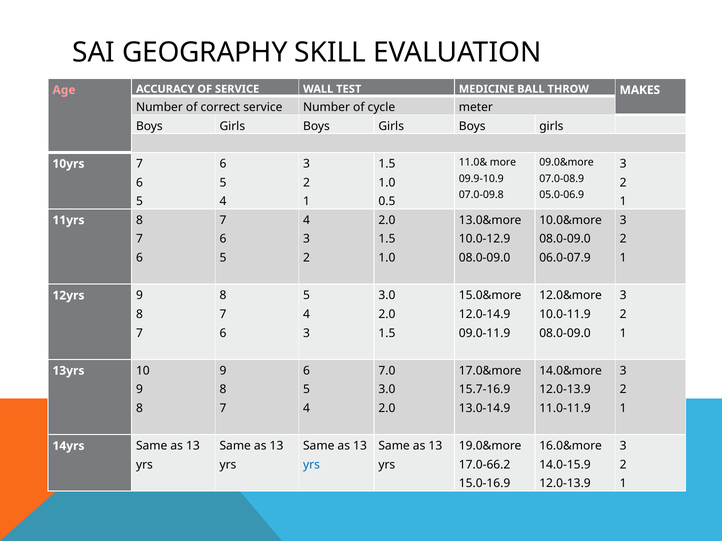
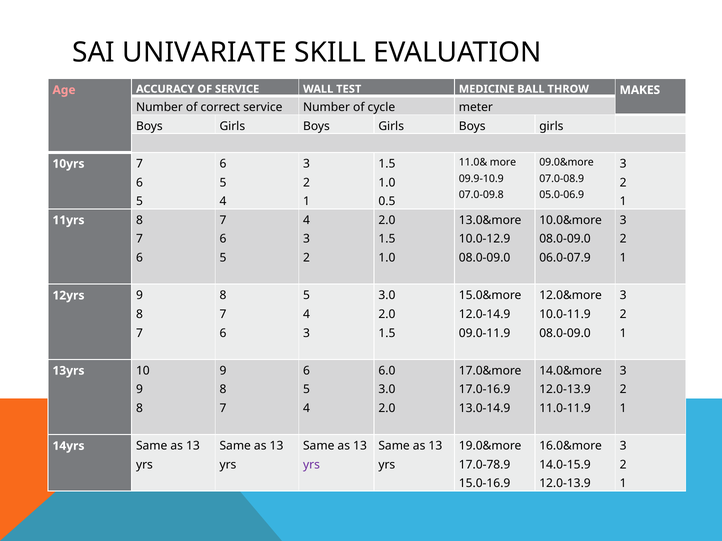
GEOGRAPHY: GEOGRAPHY -> UNIVARIATE
7.0: 7.0 -> 6.0
15.7-16.9: 15.7-16.9 -> 17.0-16.9
yrs at (312, 465) colour: blue -> purple
17.0-66.2: 17.0-66.2 -> 17.0-78.9
